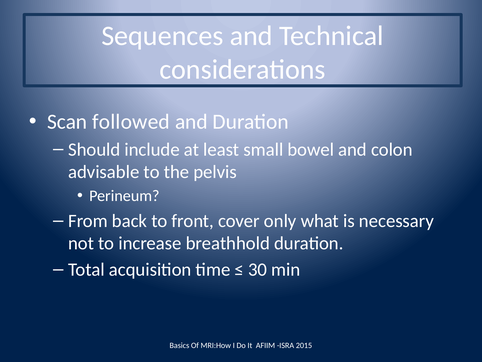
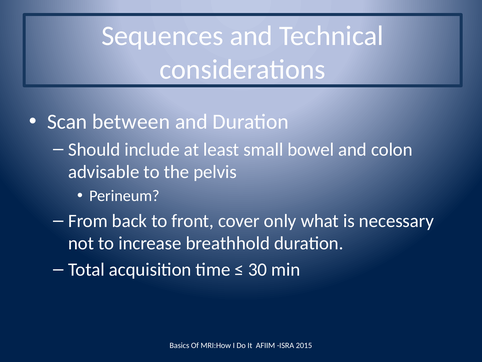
followed: followed -> between
